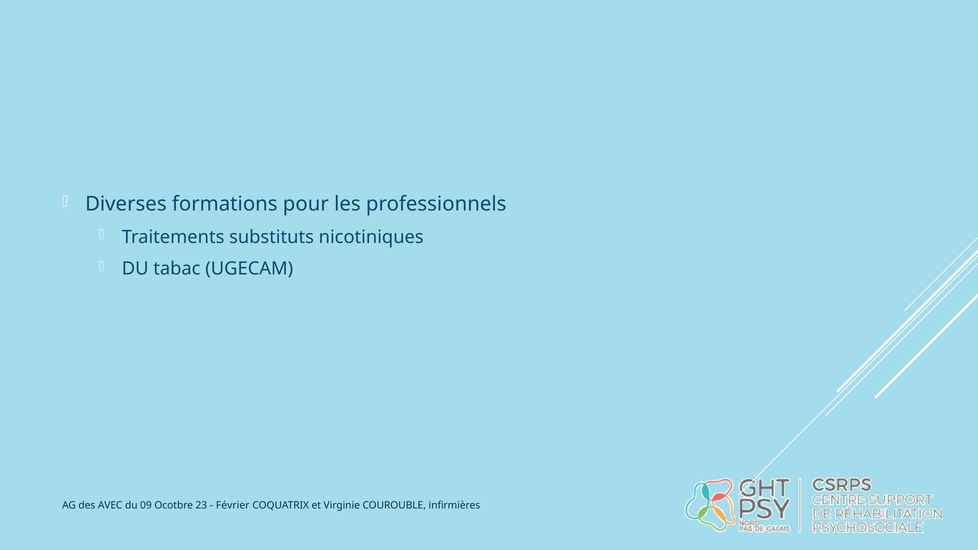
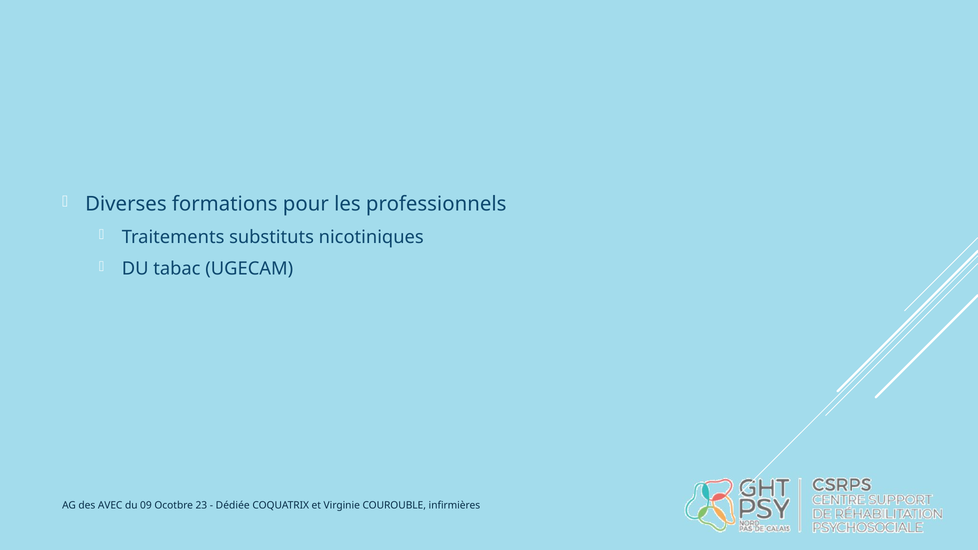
Février: Février -> Dédiée
